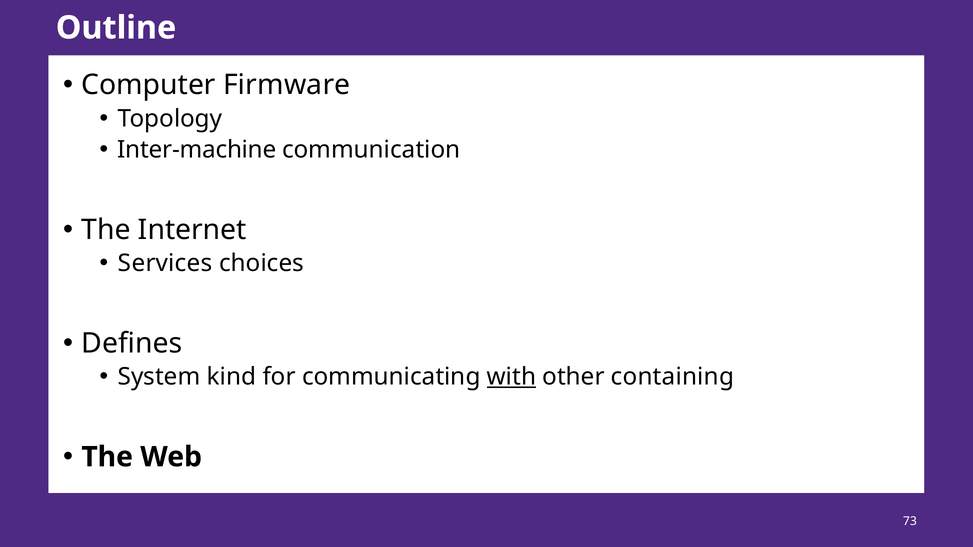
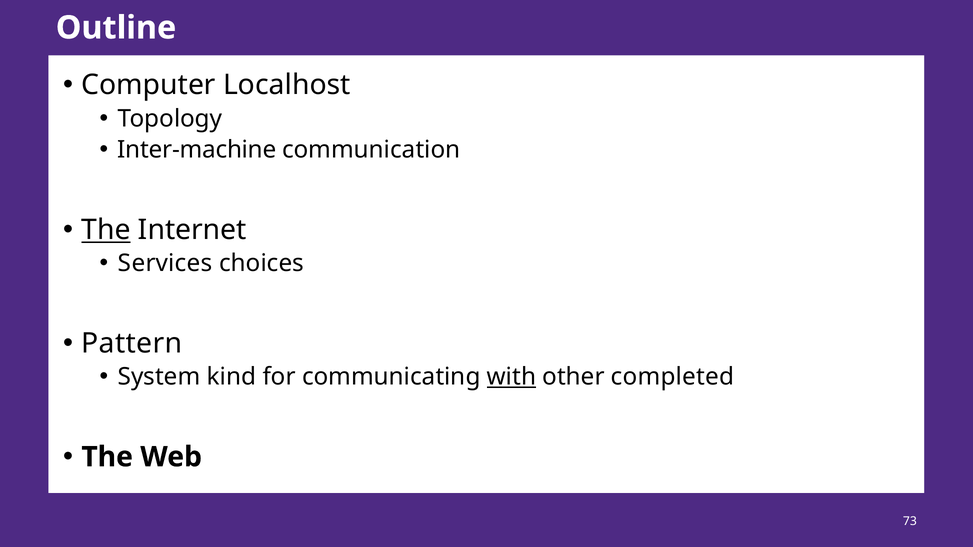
Firmware: Firmware -> Localhost
The at (106, 230) underline: none -> present
Defines: Defines -> Pattern
containing: containing -> completed
